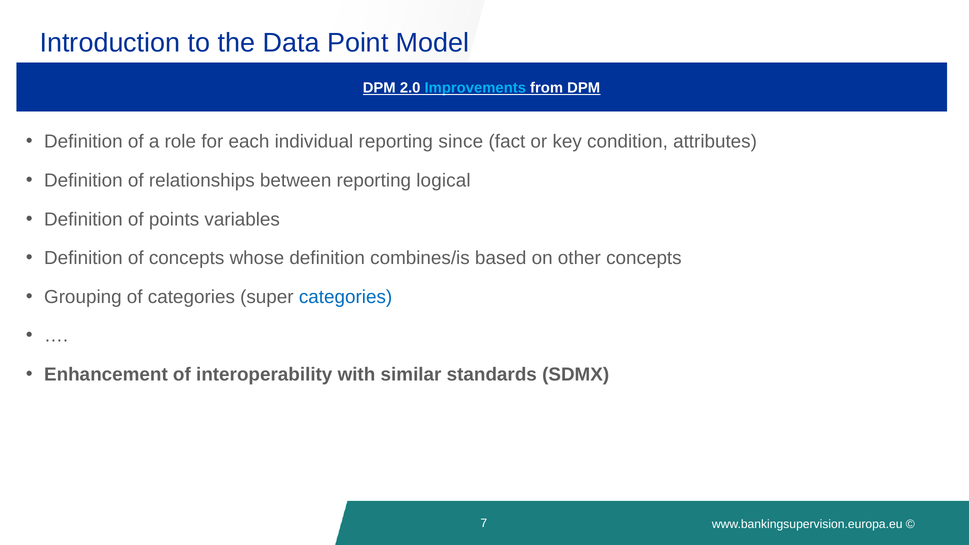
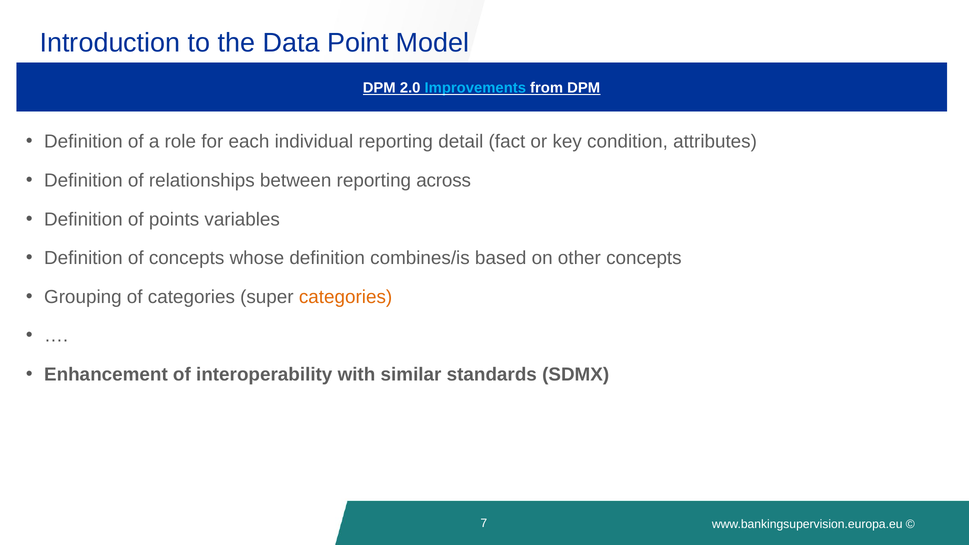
since: since -> detail
logical: logical -> across
categories at (346, 297) colour: blue -> orange
